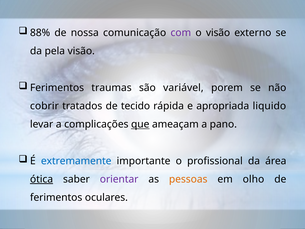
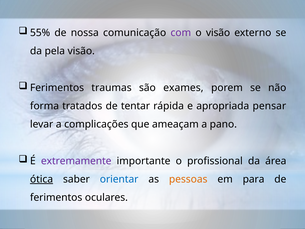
88%: 88% -> 55%
variável: variável -> exames
cobrir: cobrir -> forma
tecido: tecido -> tentar
liquido: liquido -> pensar
que underline: present -> none
extremamente colour: blue -> purple
orientar colour: purple -> blue
olho: olho -> para
